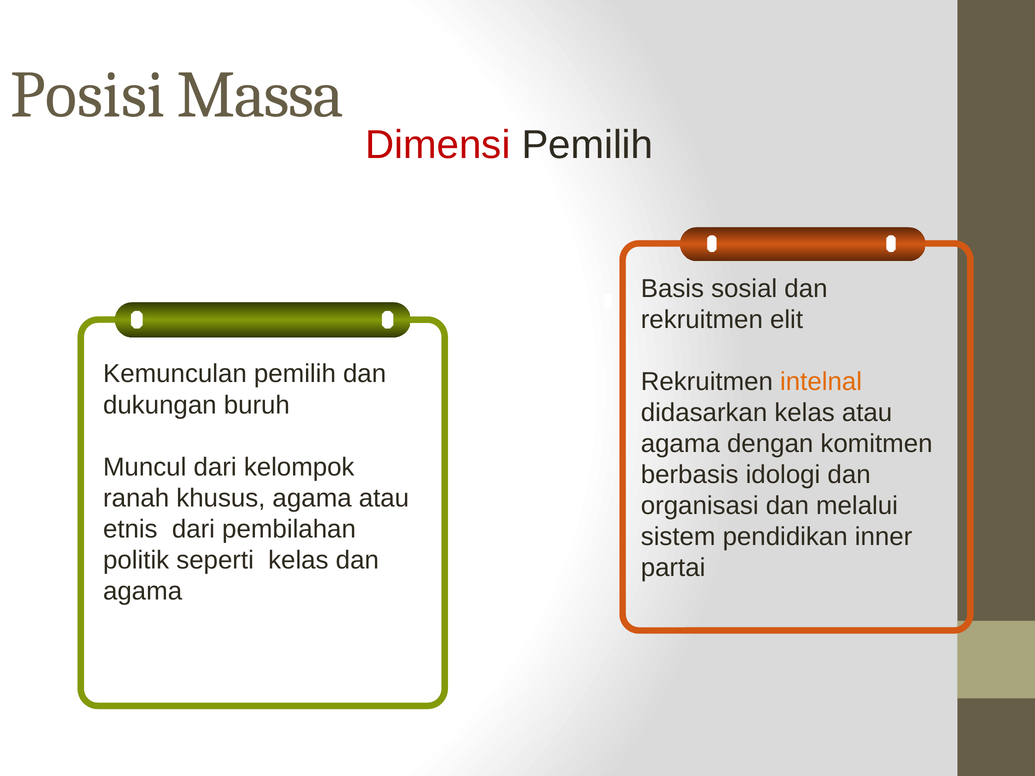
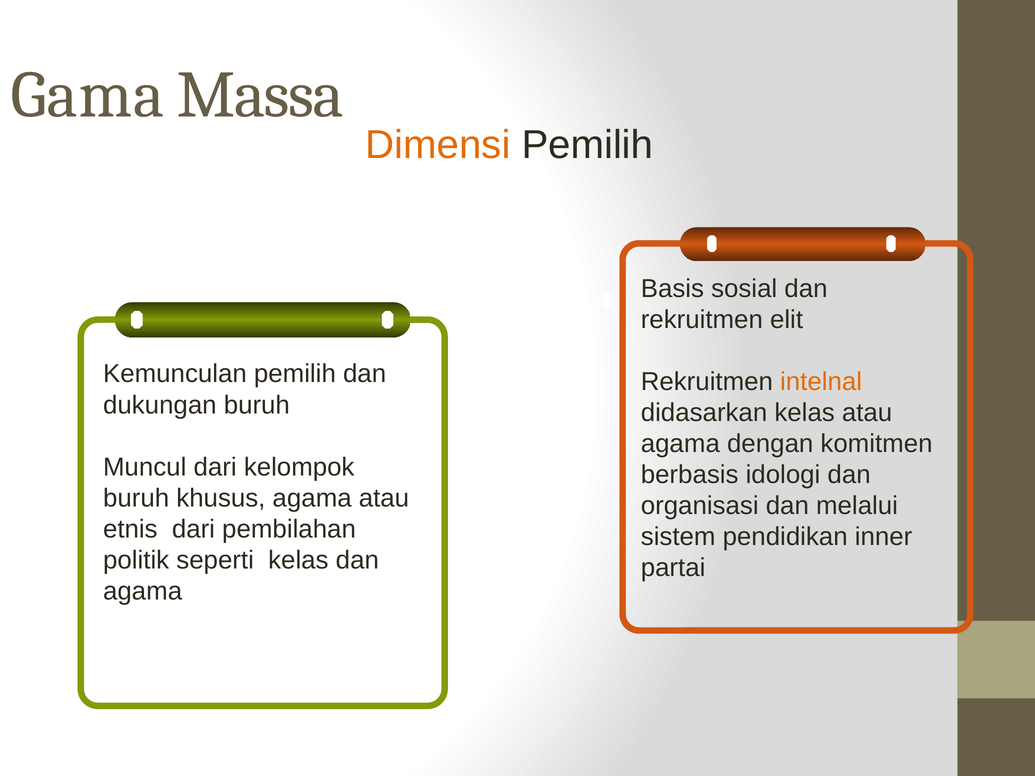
Posisi: Posisi -> Gama
Dimensi colour: red -> orange
ranah at (136, 498): ranah -> buruh
